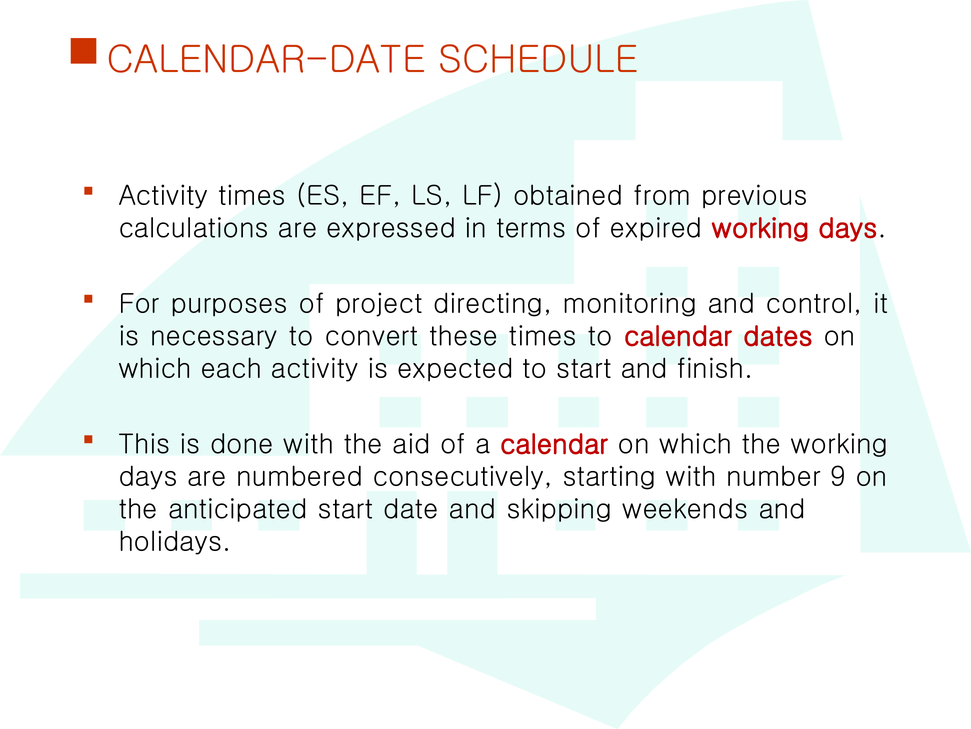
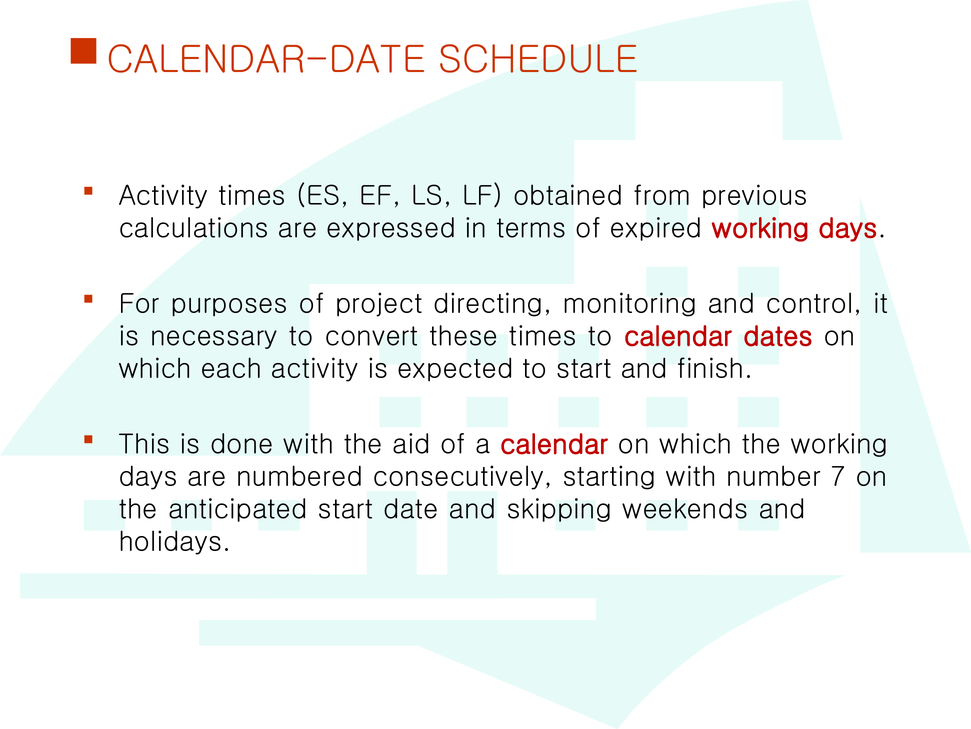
9: 9 -> 7
